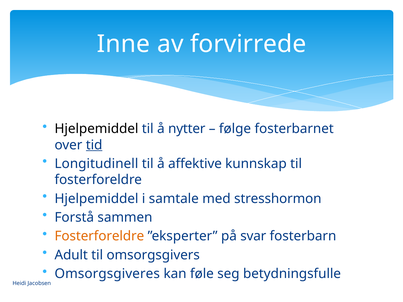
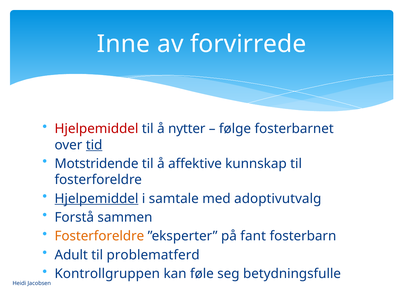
Hjelpemiddel at (96, 129) colour: black -> red
Longitudinell: Longitudinell -> Motstridende
Hjelpemiddel at (96, 199) underline: none -> present
stresshormon: stresshormon -> adoptivutvalg
svar: svar -> fant
omsorgsgivers: omsorgsgivers -> problematferd
Omsorgsgiveres: Omsorgsgiveres -> Kontrollgruppen
